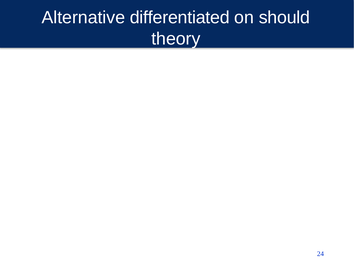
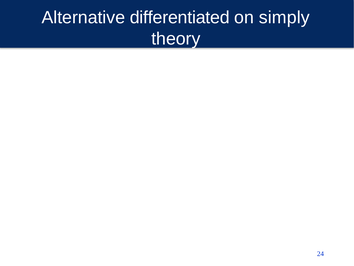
should: should -> simply
